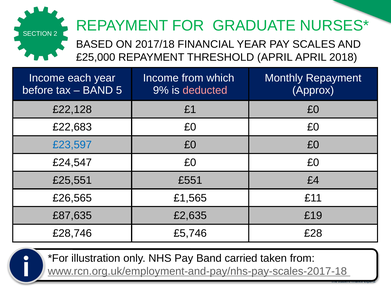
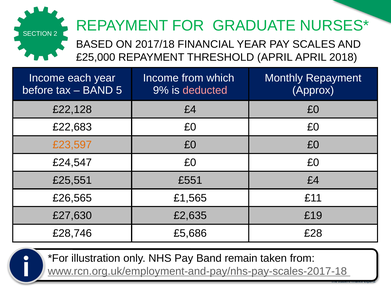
£22,128 £1: £1 -> £4
£23,597 colour: blue -> orange
£87,635: £87,635 -> £27,630
£5,746: £5,746 -> £5,686
carried: carried -> remain
